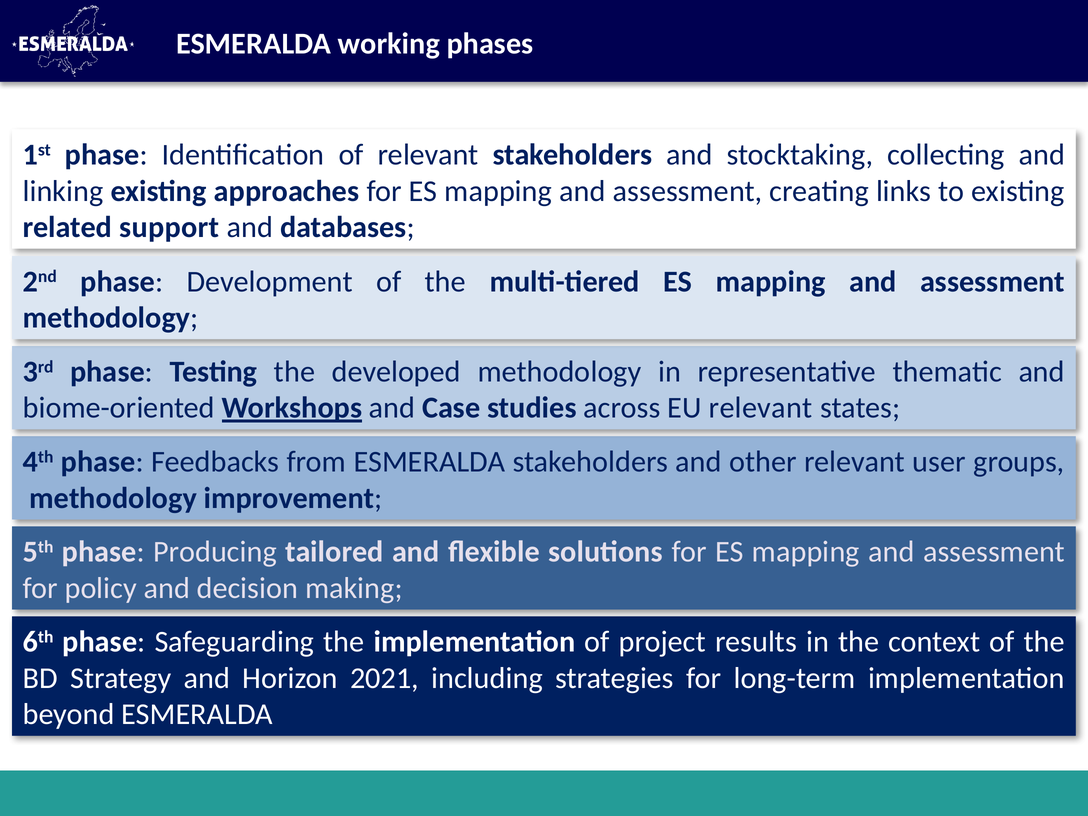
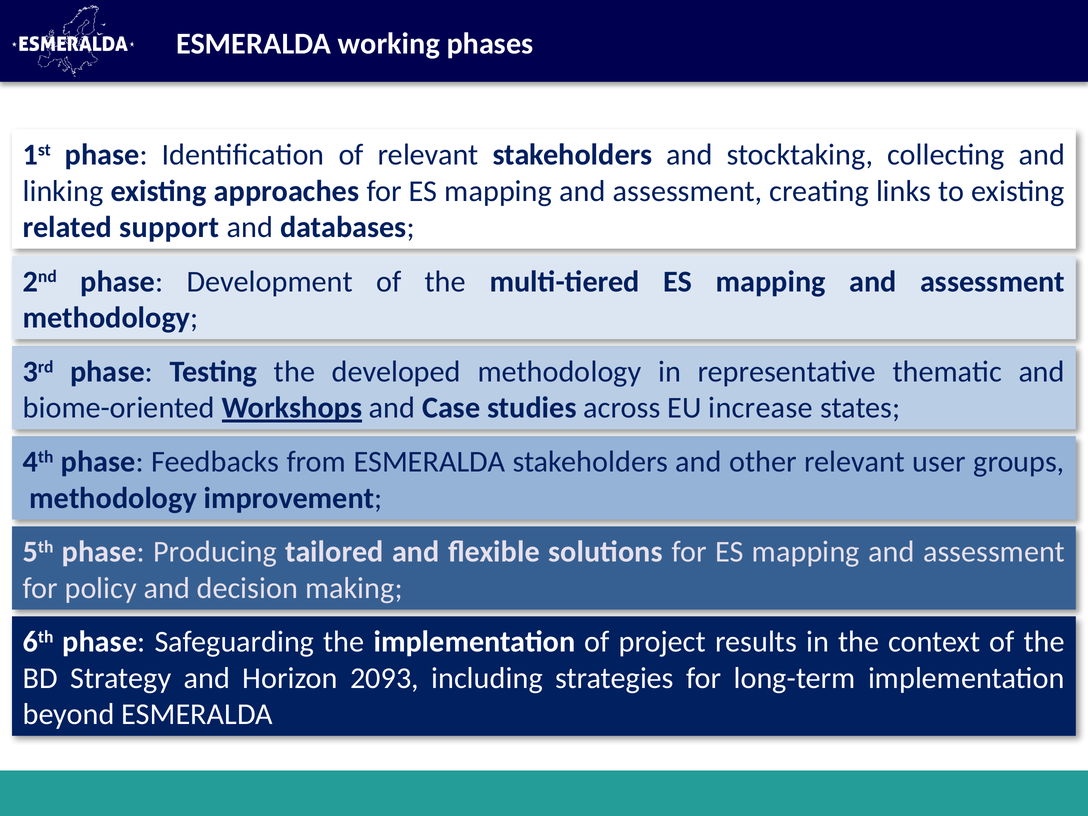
EU relevant: relevant -> increase
2021: 2021 -> 2093
